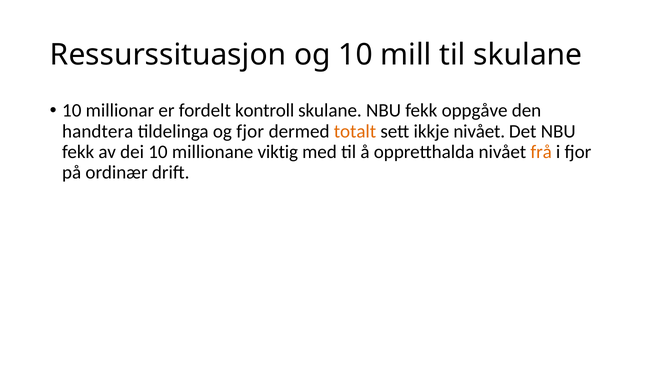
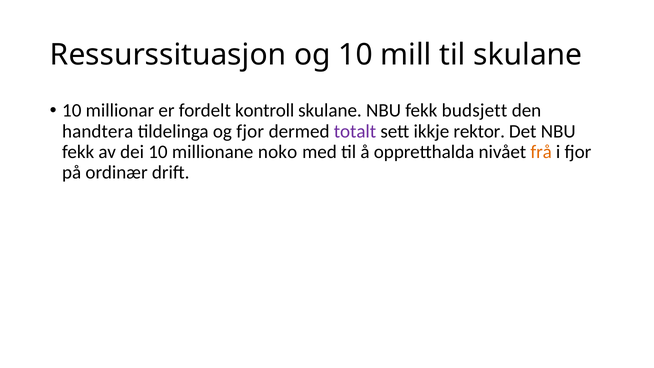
oppgåve: oppgåve -> budsjett
totalt colour: orange -> purple
ikkje nivået: nivået -> rektor
viktig: viktig -> noko
